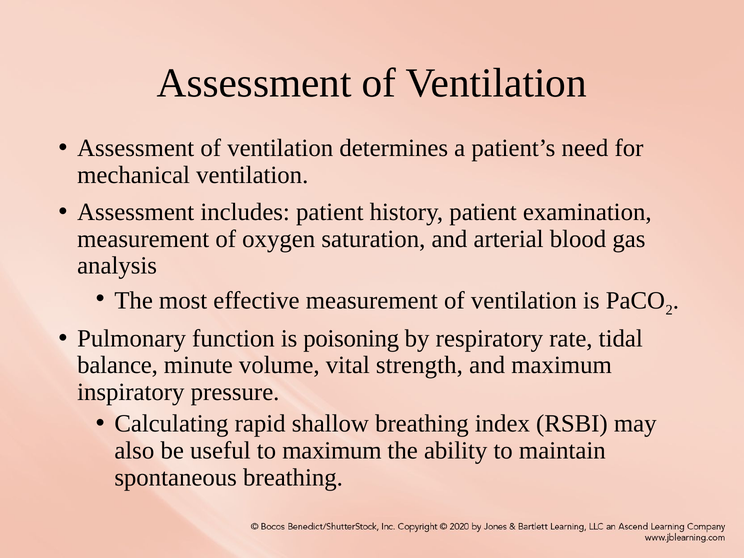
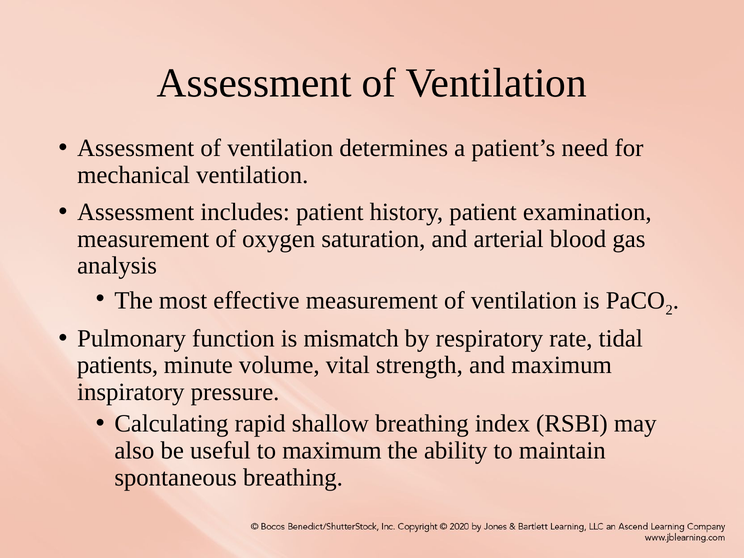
poisoning: poisoning -> mismatch
balance: balance -> patients
